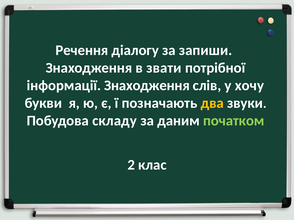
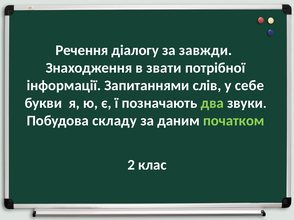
запиши: запиши -> завжди
інформації Знаходження: Знаходження -> Запитаннями
хочу: хочу -> себе
два colour: yellow -> light green
